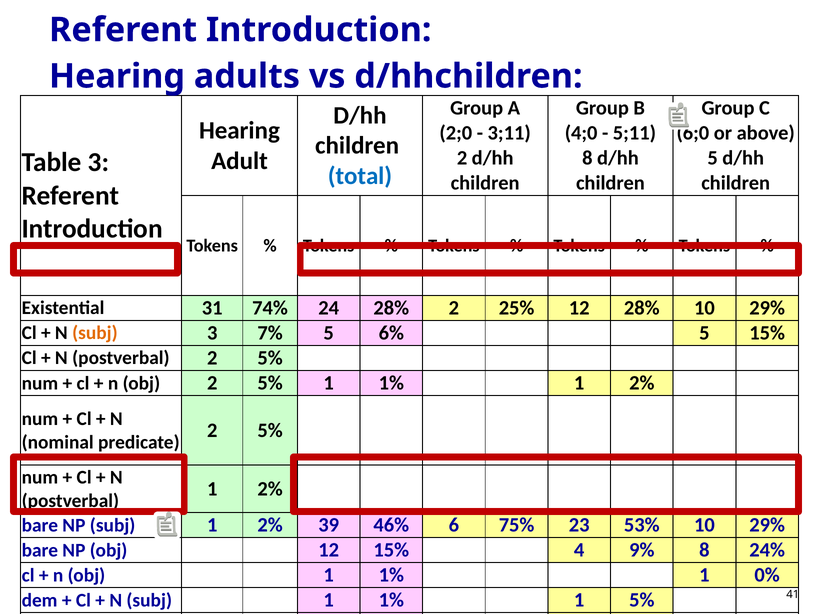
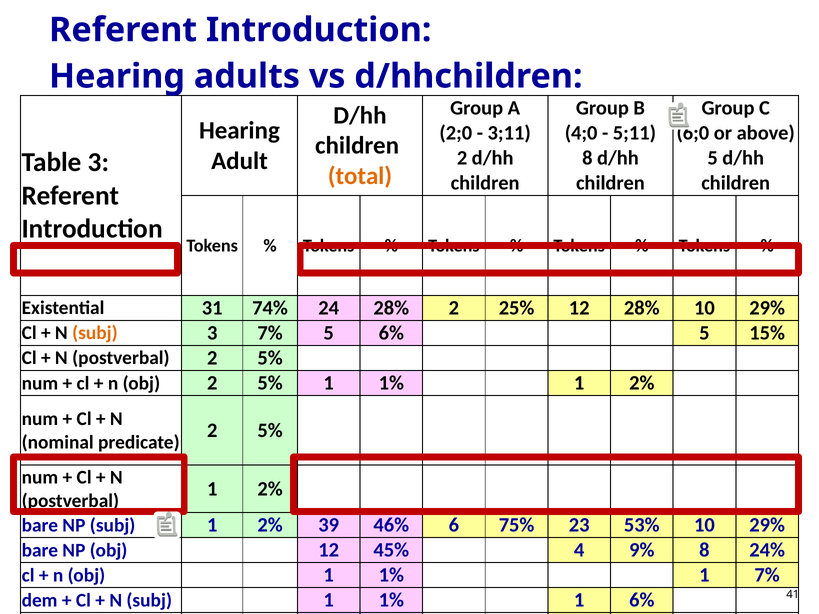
total colour: blue -> orange
12 15%: 15% -> 45%
1 0%: 0% -> 7%
1 5%: 5% -> 6%
